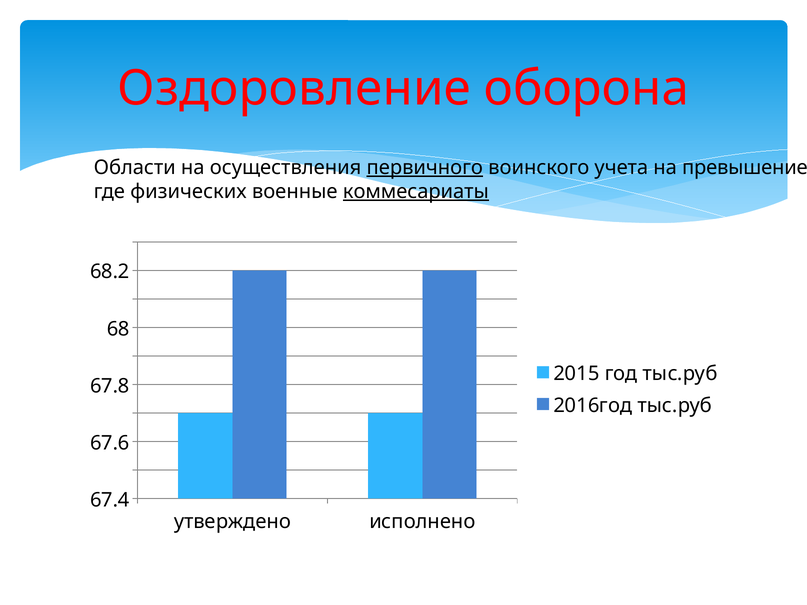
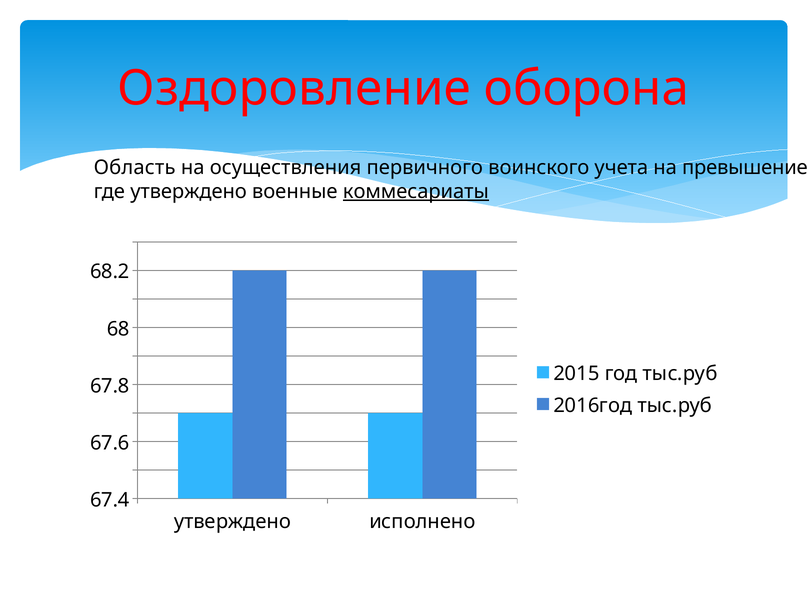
Области: Области -> Область
первичного underline: present -> none
где физических: физических -> утверждено
